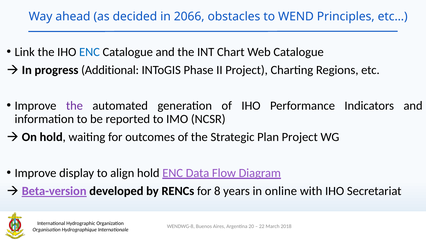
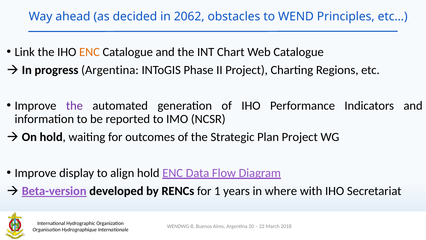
2066: 2066 -> 2062
ENC at (89, 52) colour: blue -> orange
progress Additional: Additional -> Argentina
8: 8 -> 1
online: online -> where
